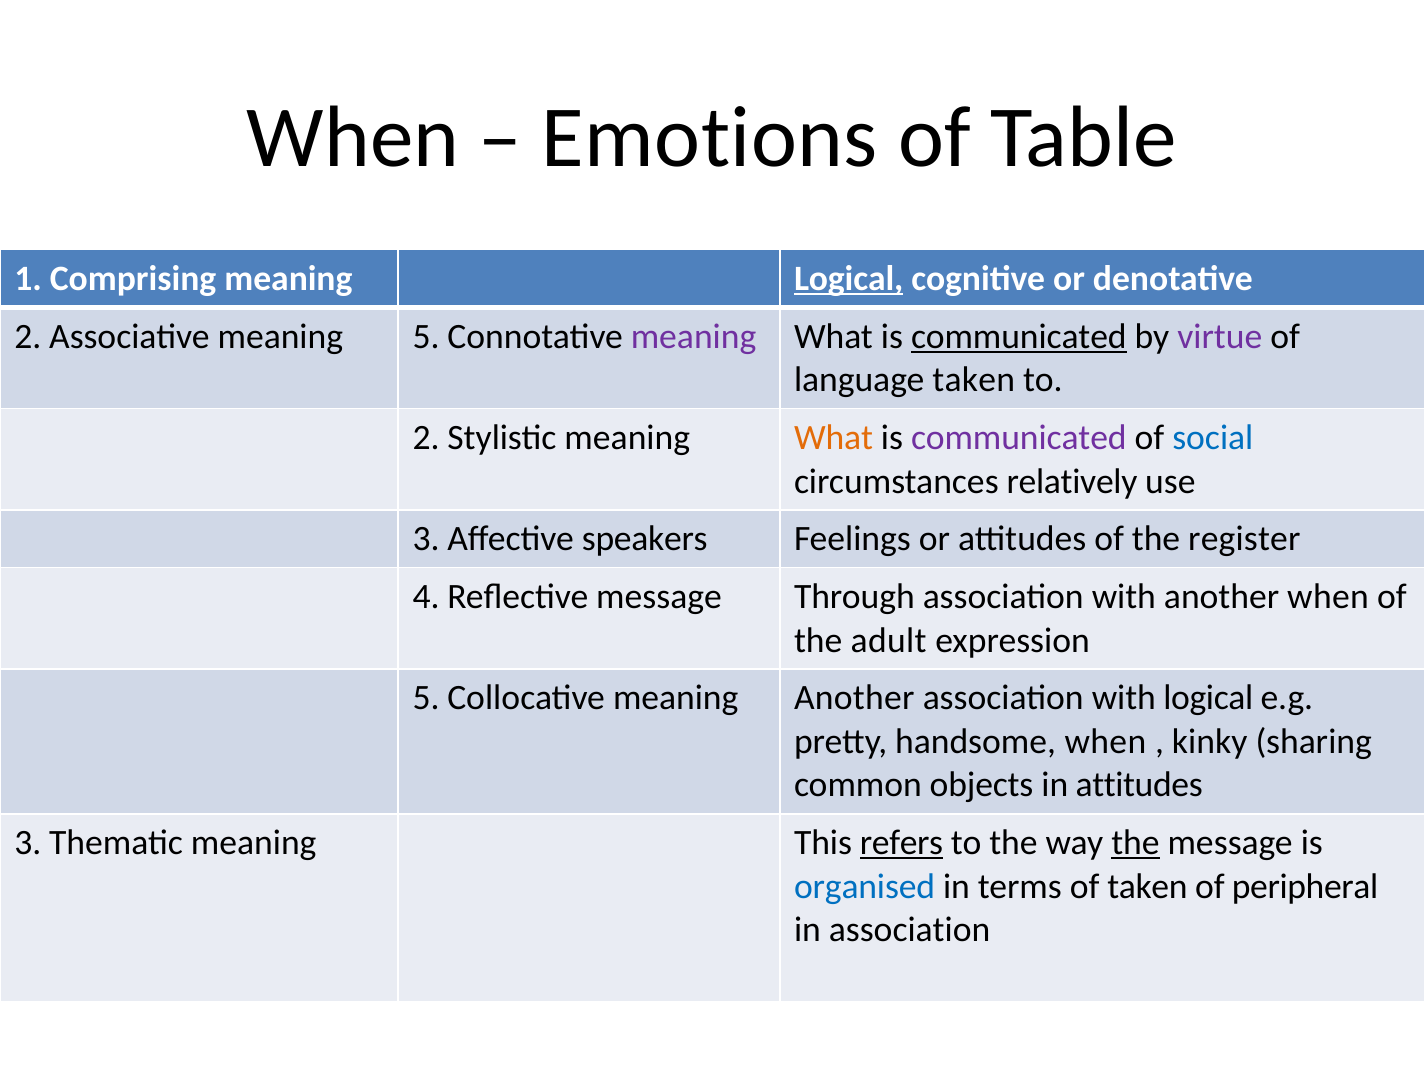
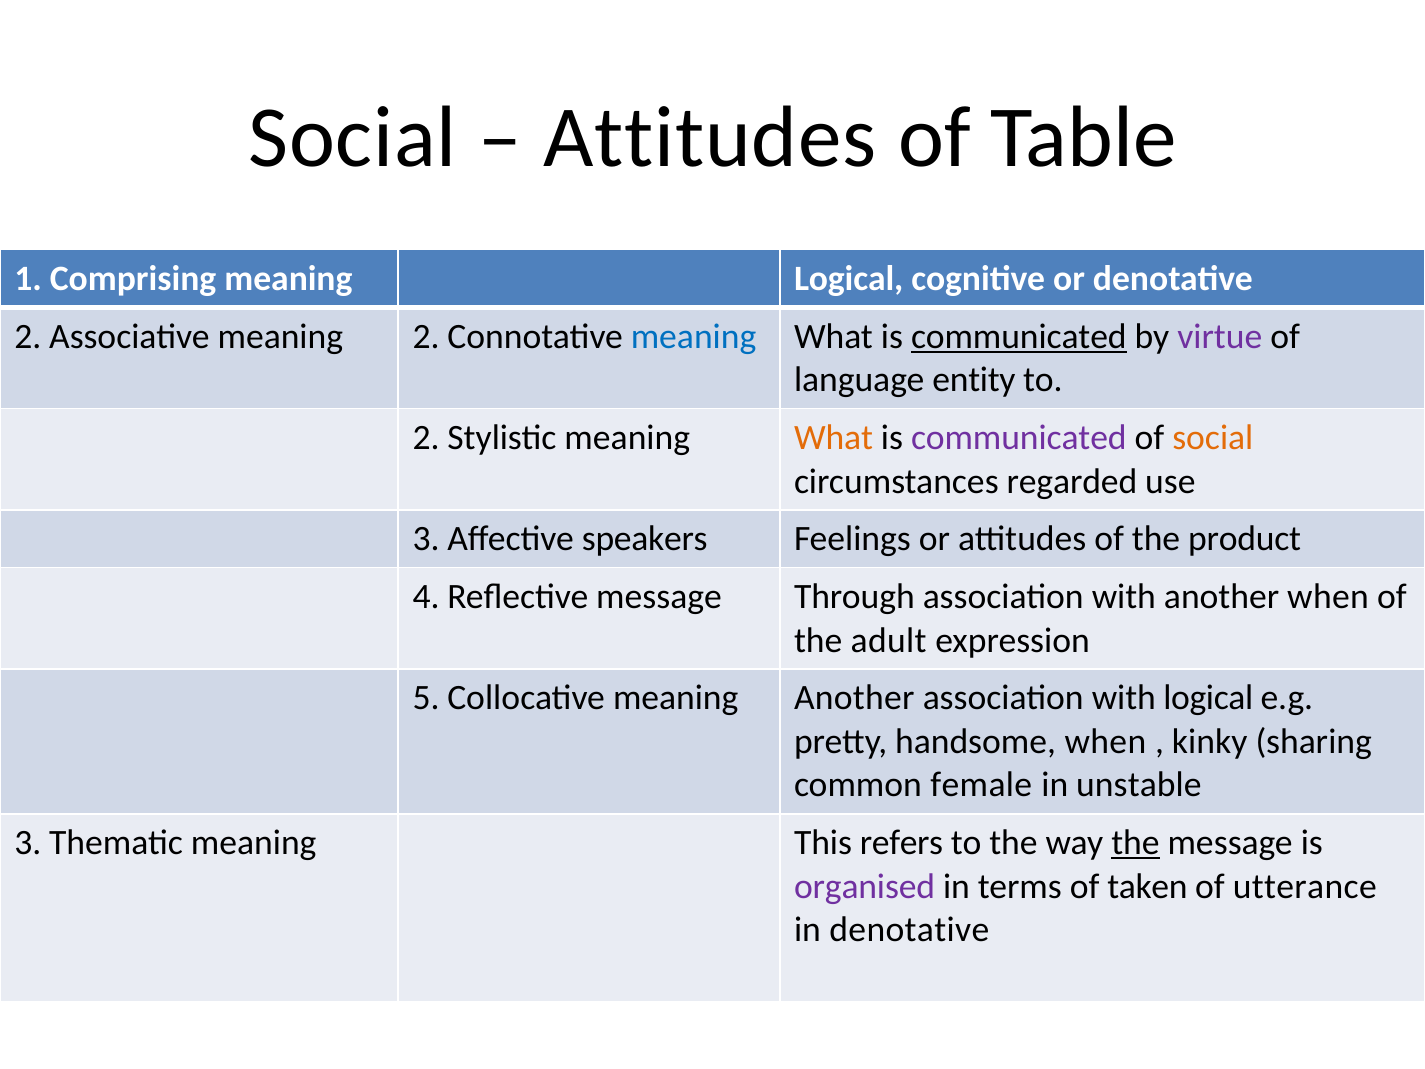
When at (353, 138): When -> Social
Emotions at (710, 138): Emotions -> Attitudes
Logical at (849, 279) underline: present -> none
meaning 5: 5 -> 2
meaning at (694, 336) colour: purple -> blue
language taken: taken -> entity
social at (1213, 438) colour: blue -> orange
relatively: relatively -> regarded
register: register -> product
objects: objects -> female
in attitudes: attitudes -> unstable
refers underline: present -> none
organised colour: blue -> purple
peripheral: peripheral -> utterance
in association: association -> denotative
